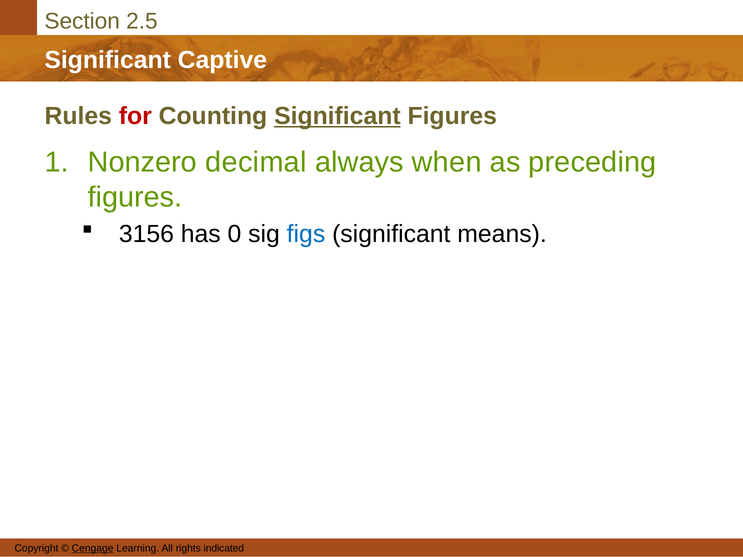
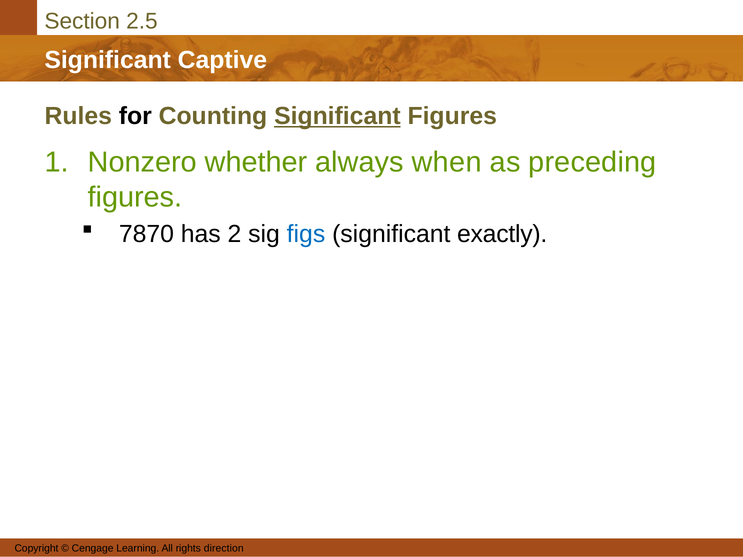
for colour: red -> black
decimal: decimal -> whether
3156: 3156 -> 7870
0: 0 -> 2
means: means -> exactly
Cengage underline: present -> none
indicated: indicated -> direction
